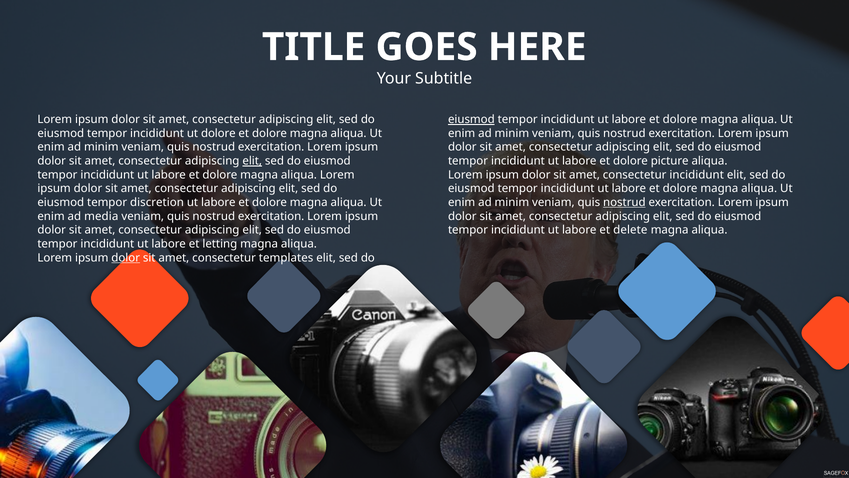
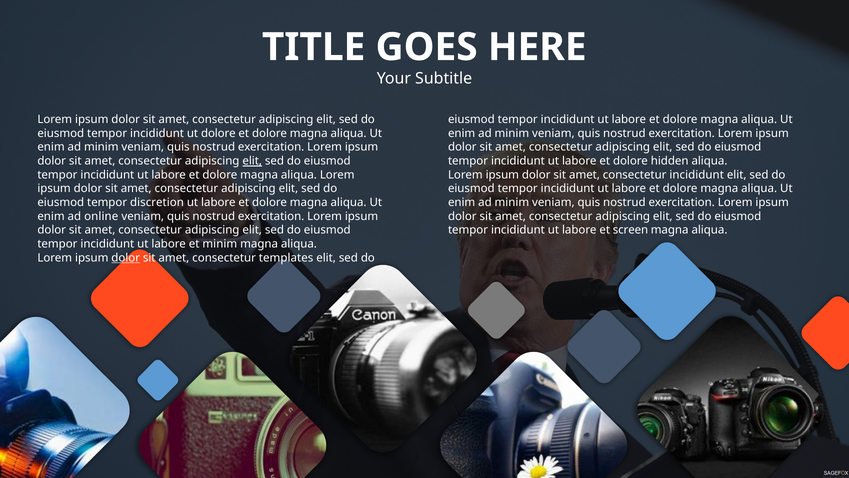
eiusmod at (471, 119) underline: present -> none
picture: picture -> hidden
nostrud at (624, 202) underline: present -> none
media: media -> online
delete: delete -> screen
et letting: letting -> minim
